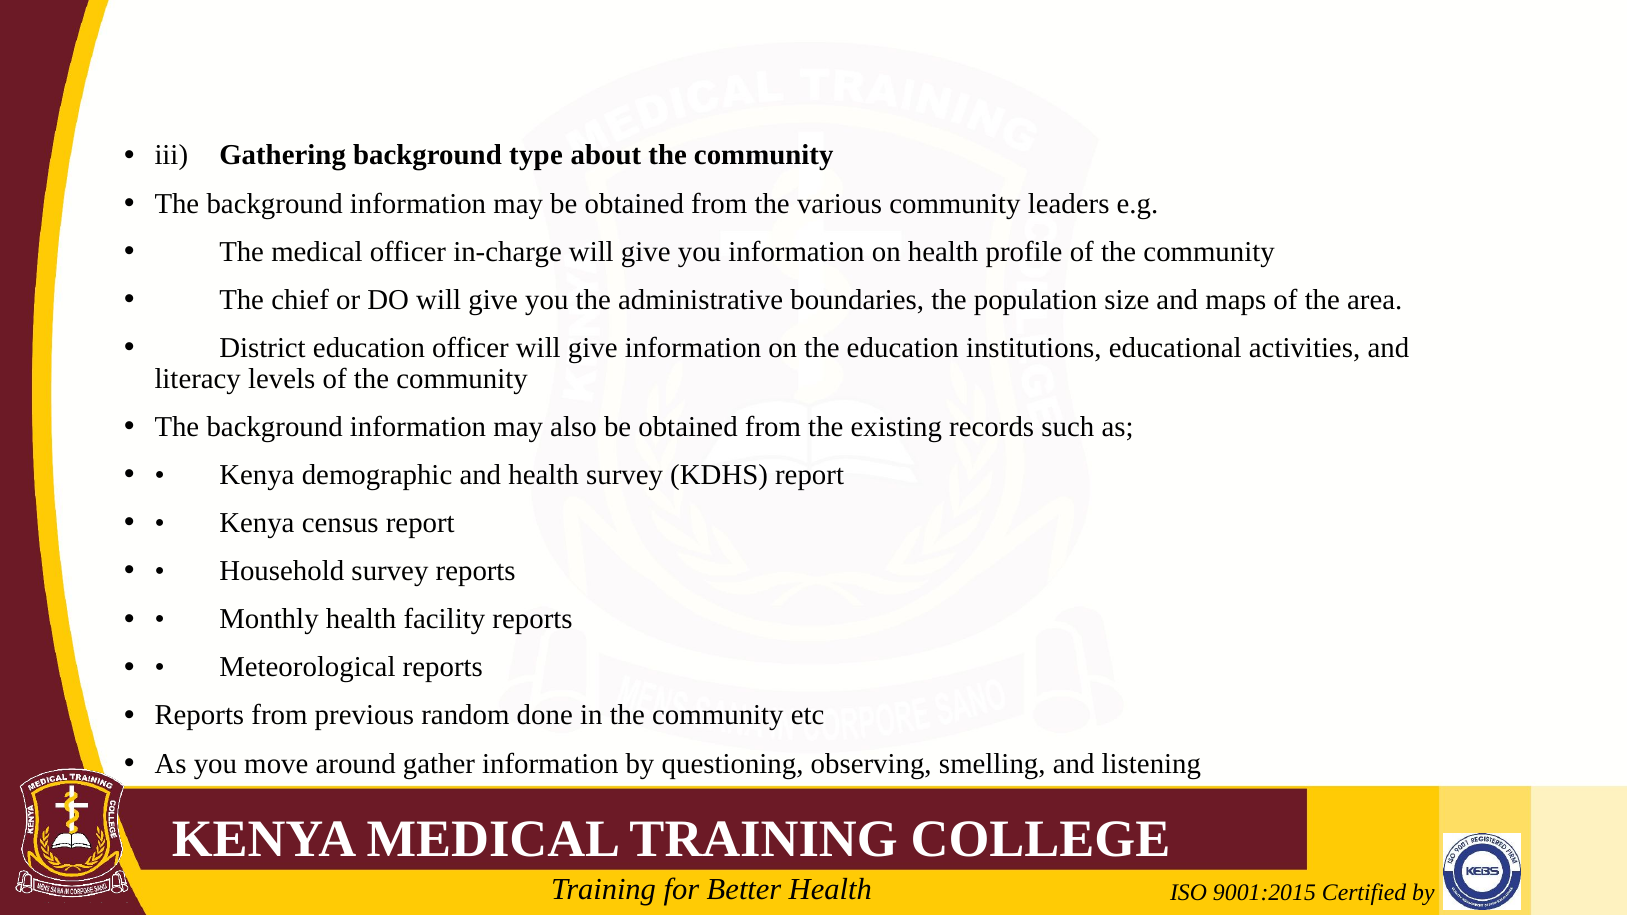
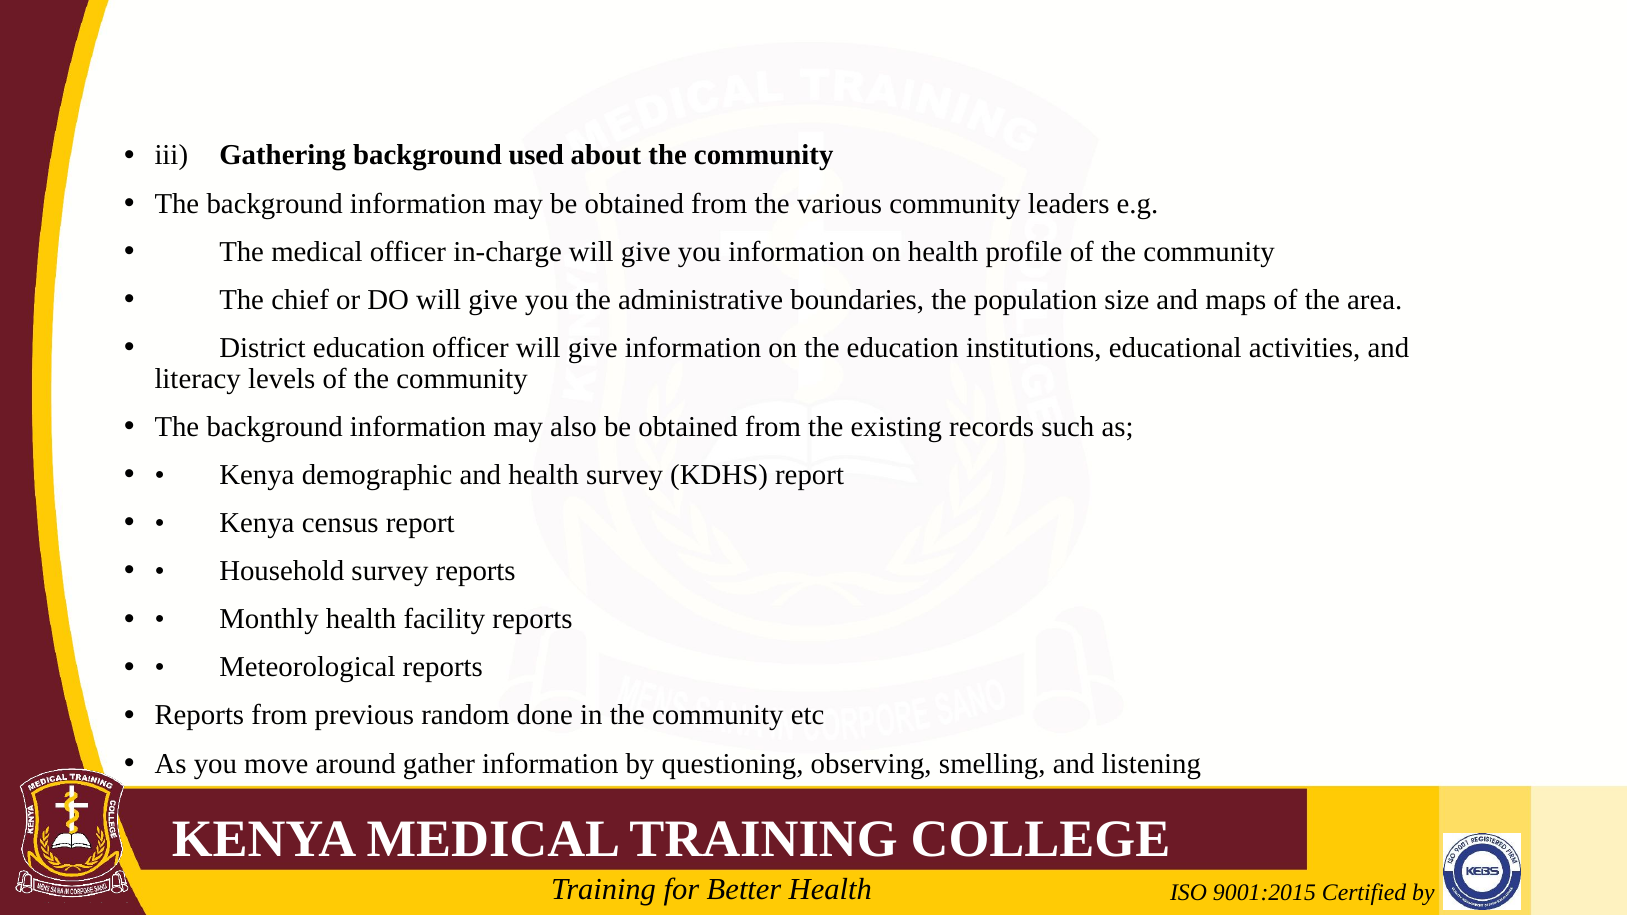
type: type -> used
